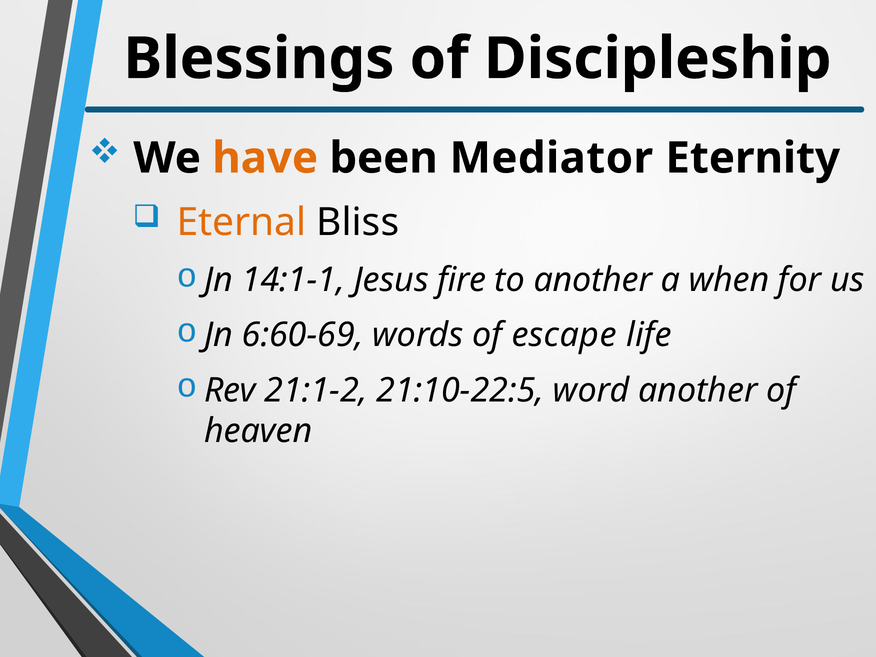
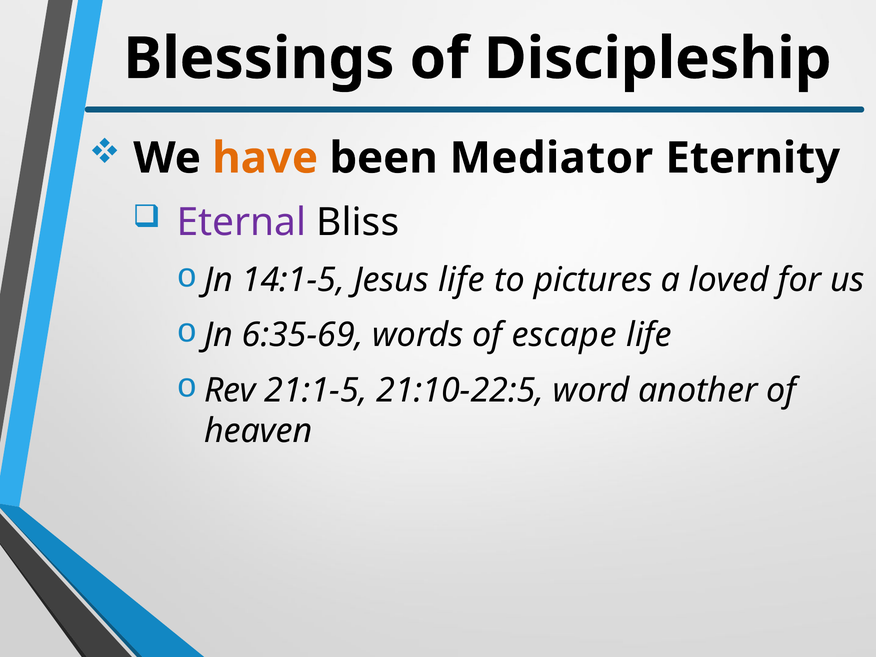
Eternal colour: orange -> purple
14:1-1: 14:1-1 -> 14:1-5
Jesus fire: fire -> life
to another: another -> pictures
when: when -> loved
6:60-69: 6:60-69 -> 6:35-69
21:1-2: 21:1-2 -> 21:1-5
